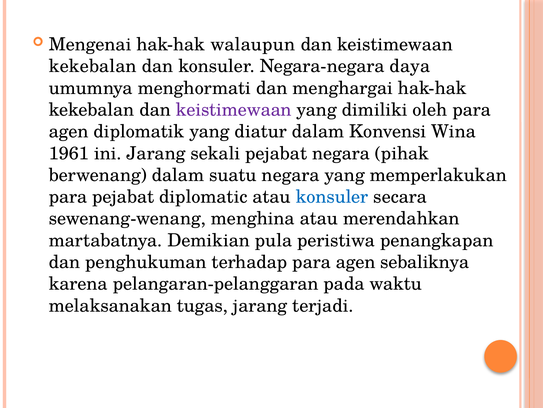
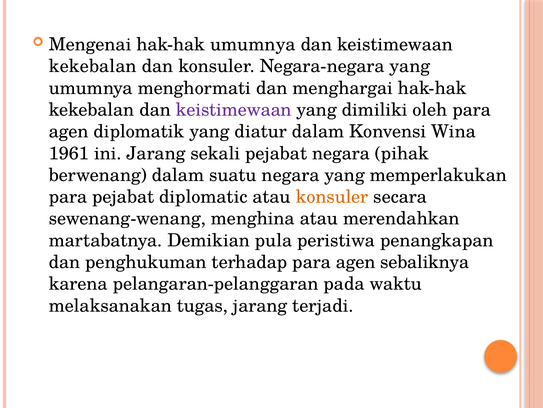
hak-hak walaupun: walaupun -> umumnya
Negara-negara daya: daya -> yang
konsuler at (332, 197) colour: blue -> orange
